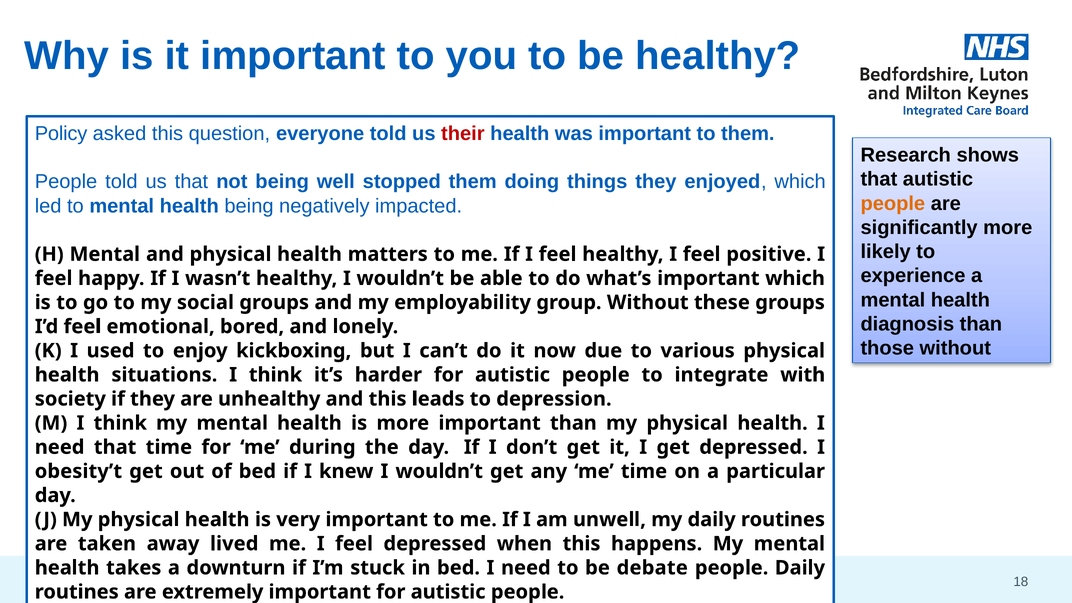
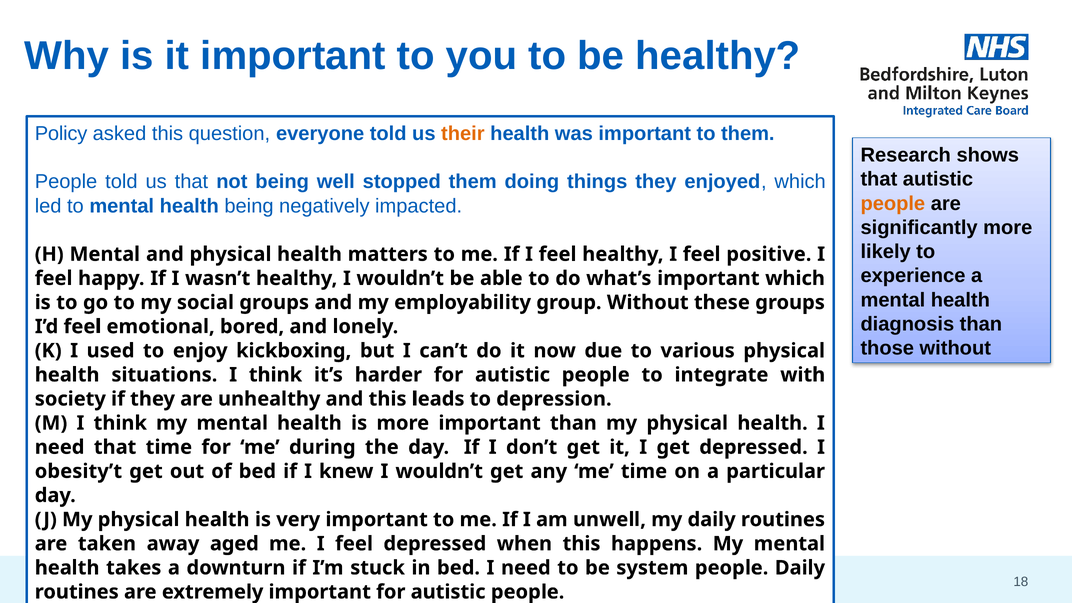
their colour: red -> orange
lived: lived -> aged
debate: debate -> system
